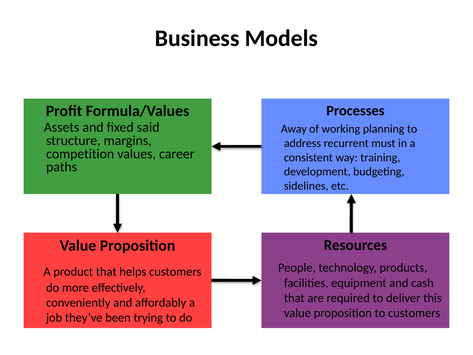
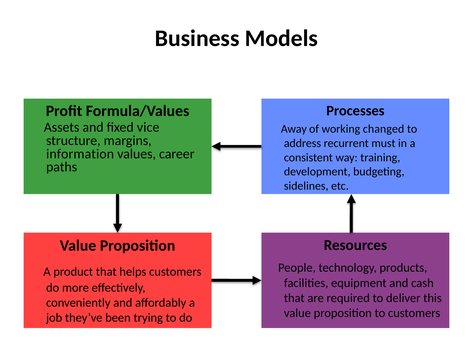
said: said -> vice
planning: planning -> changed
competition: competition -> information
